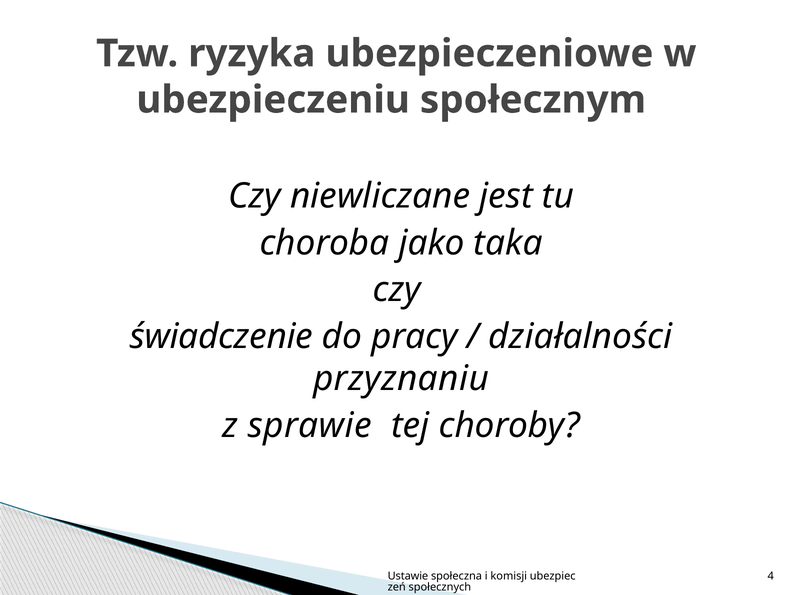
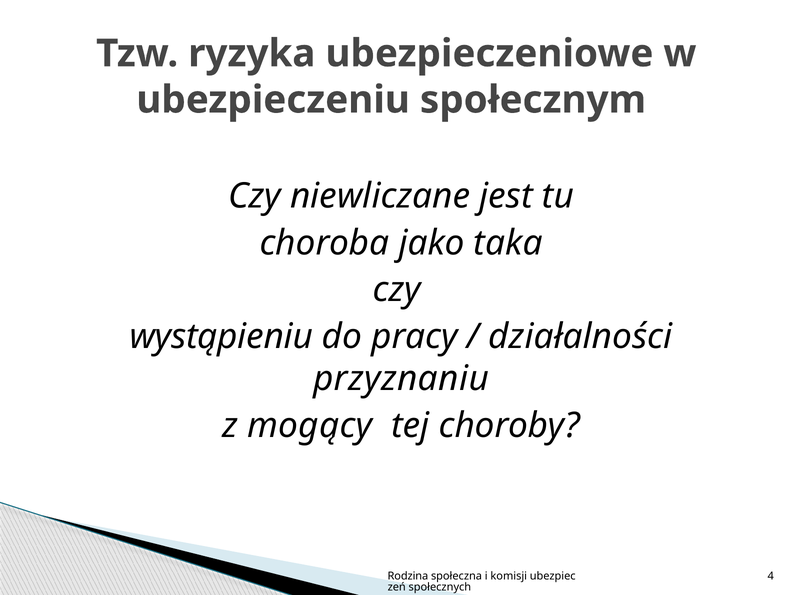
świadczenie: świadczenie -> wystąpieniu
sprawie: sprawie -> mogący
Ustawie: Ustawie -> Rodzina
